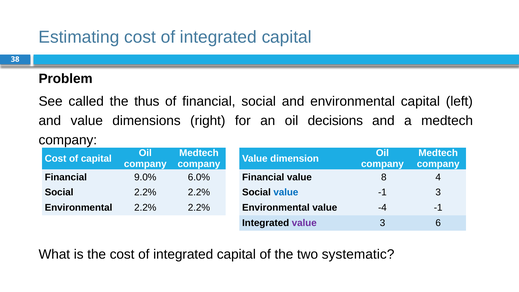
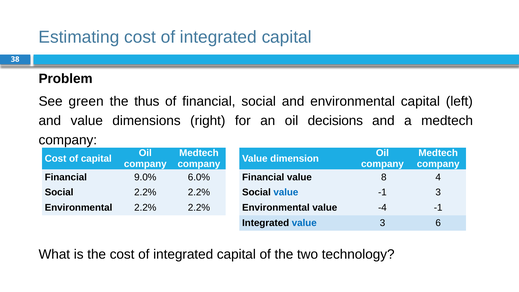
called: called -> green
value at (304, 223) colour: purple -> blue
systematic: systematic -> technology
